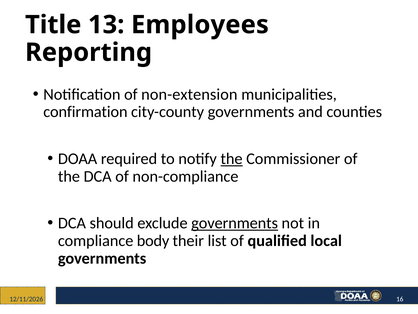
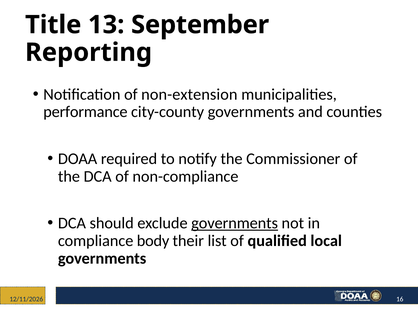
Employees: Employees -> September
confirmation: confirmation -> performance
the at (232, 158) underline: present -> none
